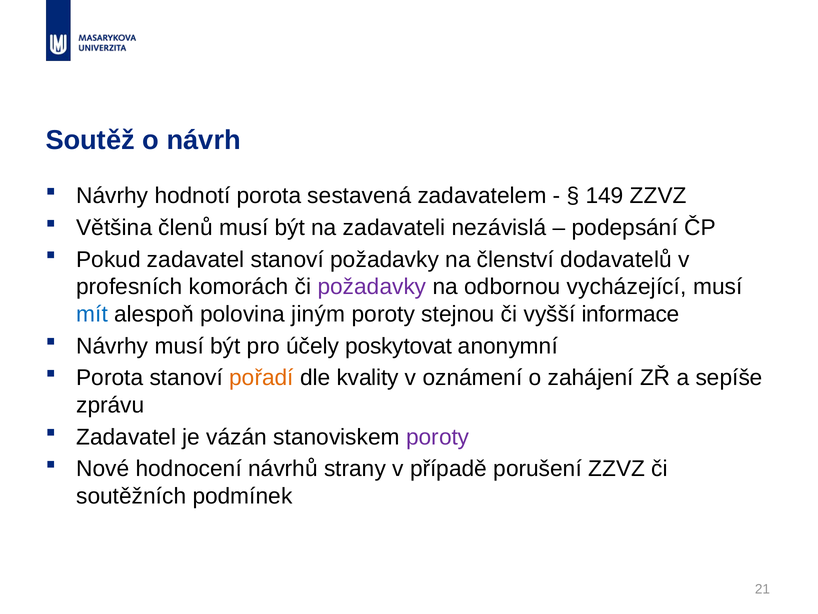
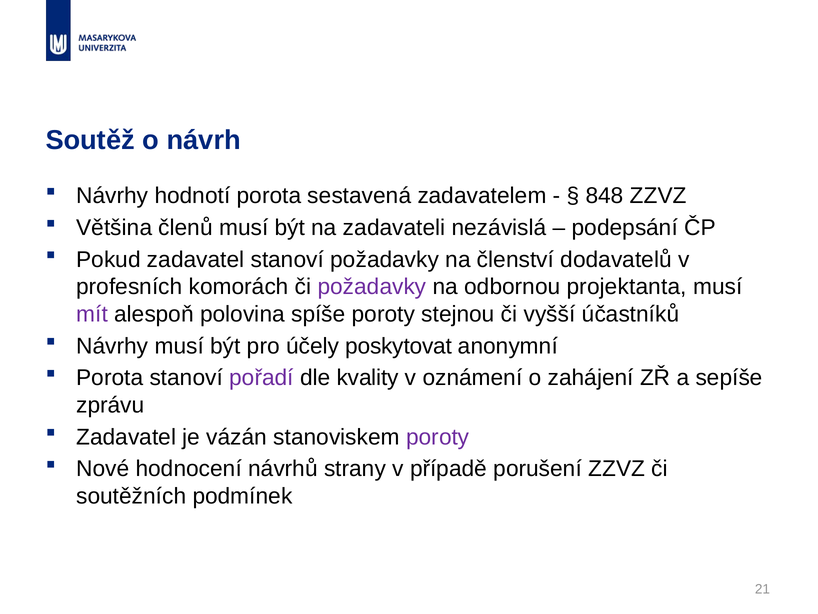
149: 149 -> 848
vycházející: vycházející -> projektanta
mít colour: blue -> purple
jiným: jiným -> spíše
informace: informace -> účastníků
pořadí colour: orange -> purple
